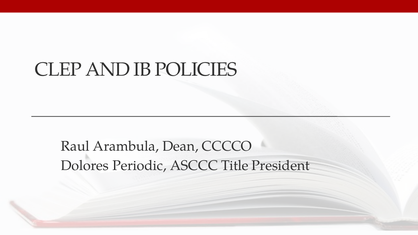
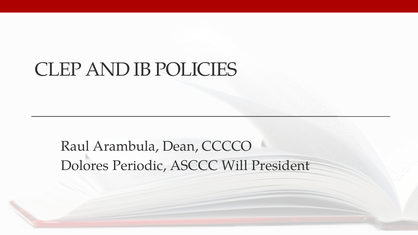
Title: Title -> Will
